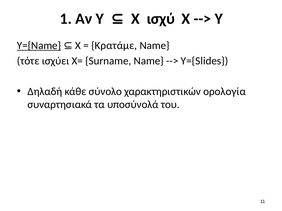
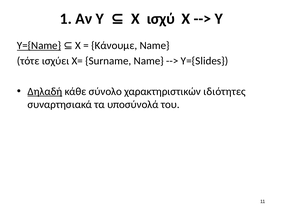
Κρατάμε: Κρατάμε -> Κάνουμε
Δηλαδή underline: none -> present
ορολογία: ορολογία -> ιδιότητες
